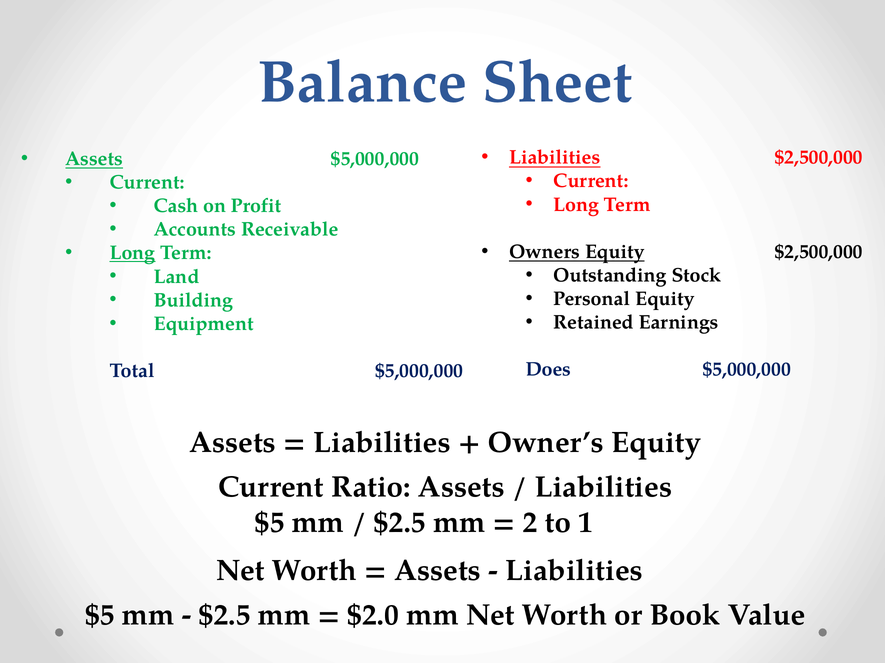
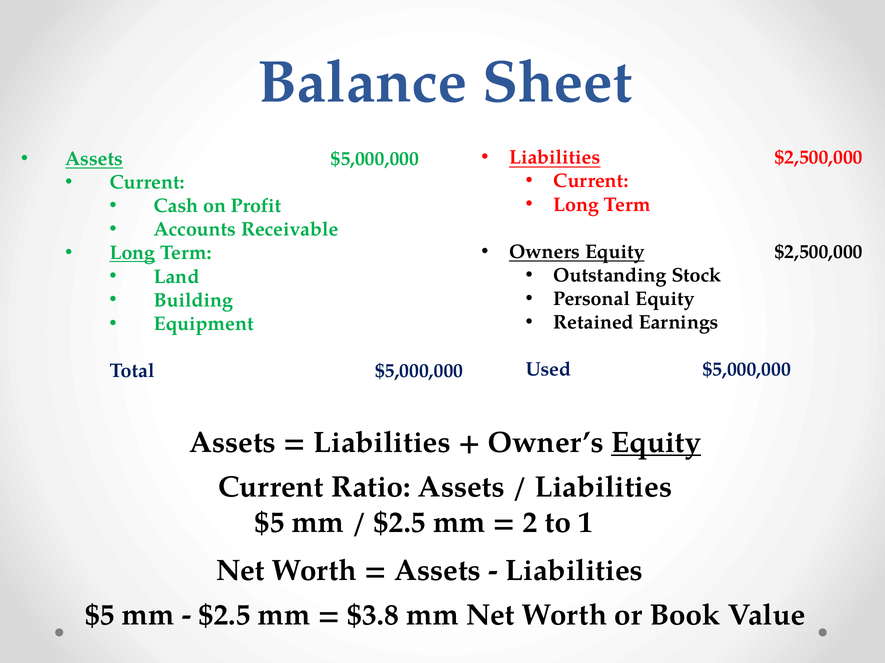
Does: Does -> Used
Equity at (656, 443) underline: none -> present
$2.0: $2.0 -> $3.8
